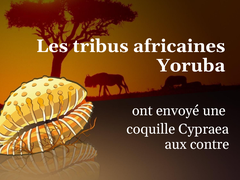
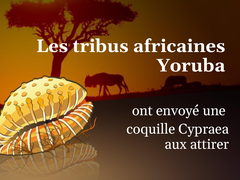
contre: contre -> attirer
